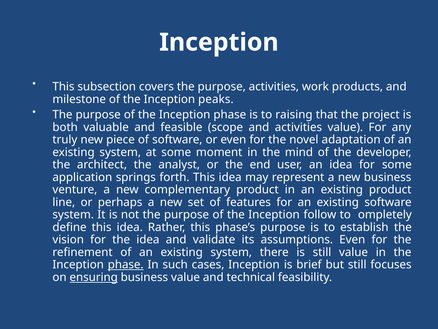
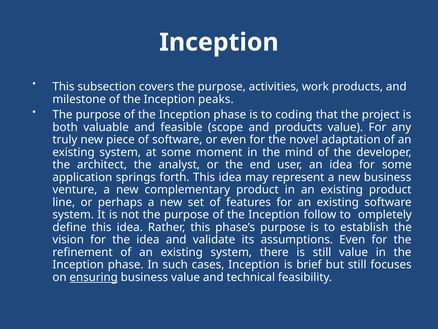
raising: raising -> coding
and activities: activities -> products
phase at (126, 264) underline: present -> none
